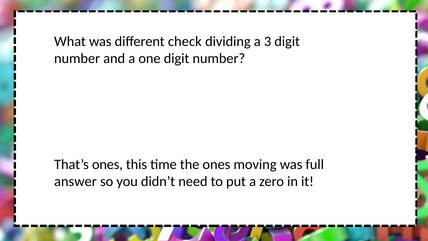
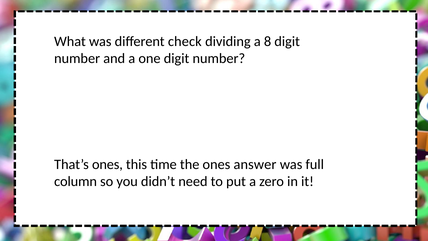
3: 3 -> 8
moving: moving -> answer
answer: answer -> column
